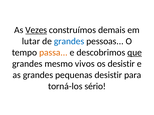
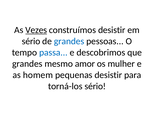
construímos demais: demais -> desistir
lutar at (31, 41): lutar -> sério
passa colour: orange -> blue
que underline: present -> none
vivos: vivos -> amor
os desistir: desistir -> mulher
as grandes: grandes -> homem
